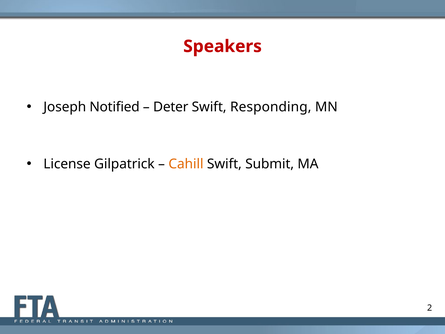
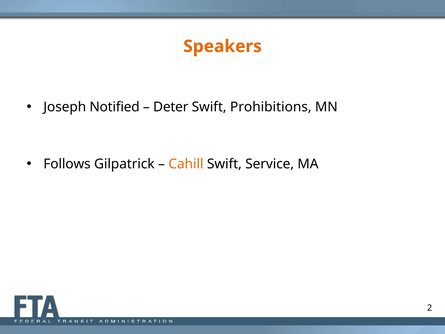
Speakers colour: red -> orange
Responding: Responding -> Prohibitions
License: License -> Follows
Submit: Submit -> Service
